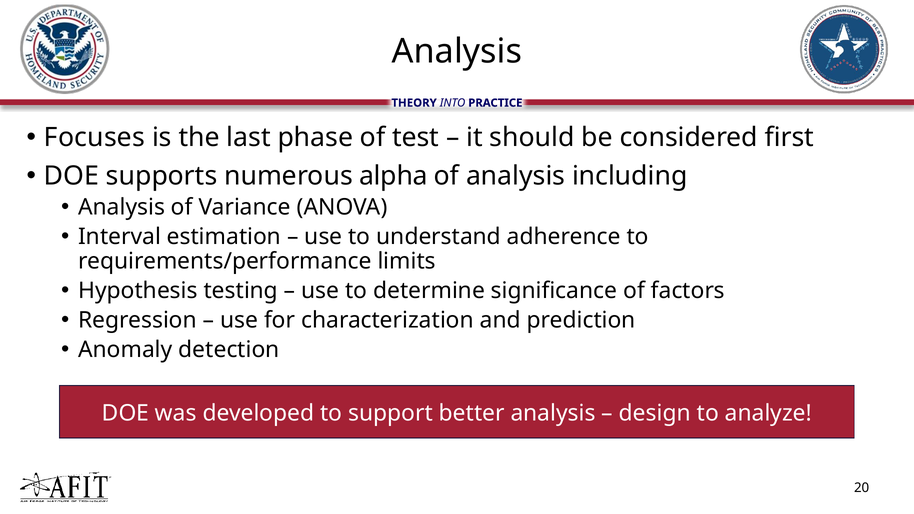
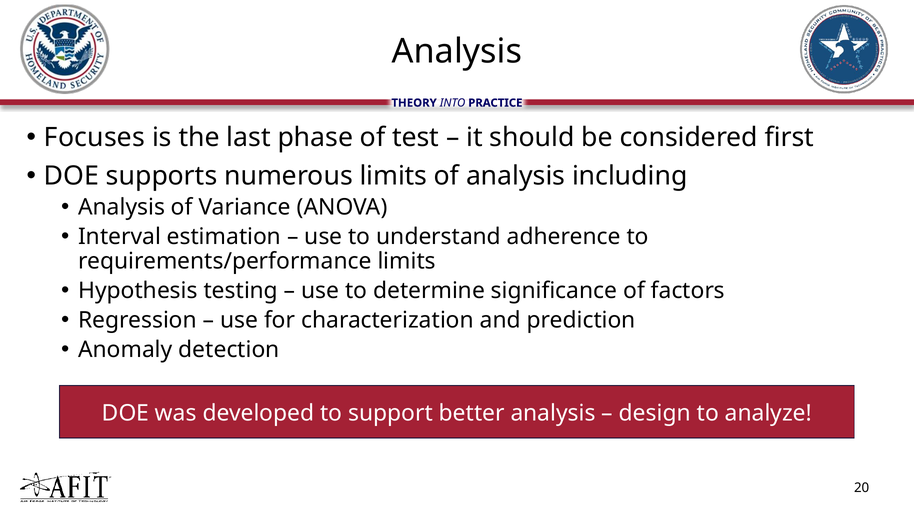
numerous alpha: alpha -> limits
